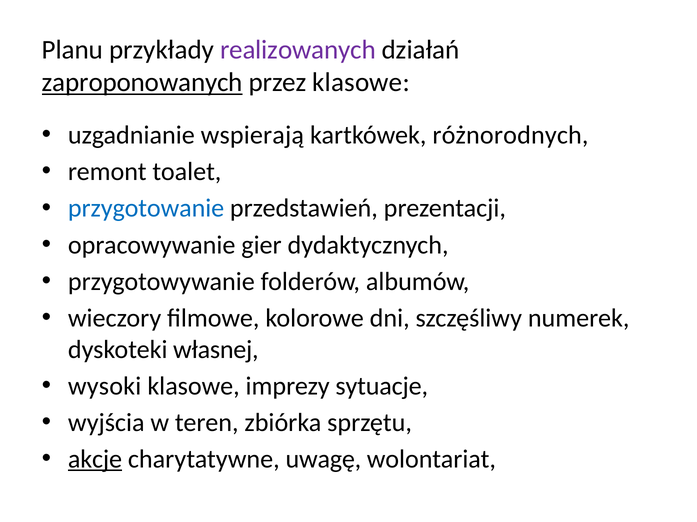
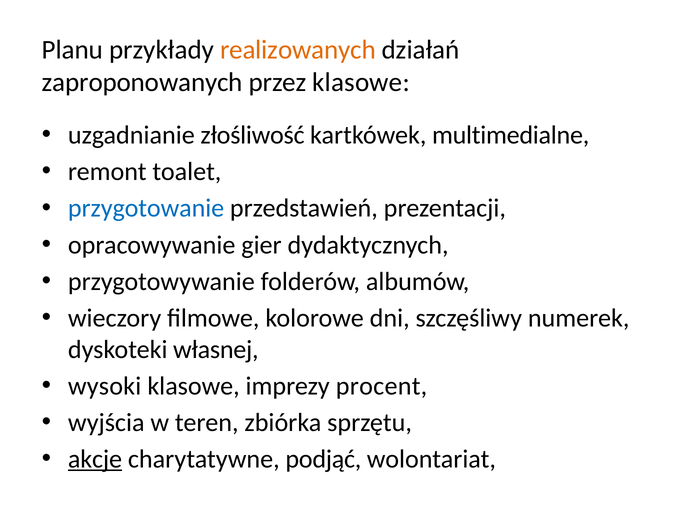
realizowanych colour: purple -> orange
zaproponowanych underline: present -> none
wspierają: wspierają -> złośliwość
różnorodnych: różnorodnych -> multimedialne
sytuacje: sytuacje -> procent
uwagę: uwagę -> podjąć
